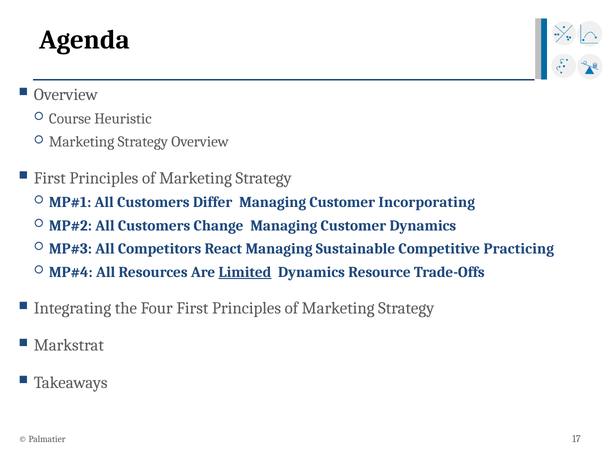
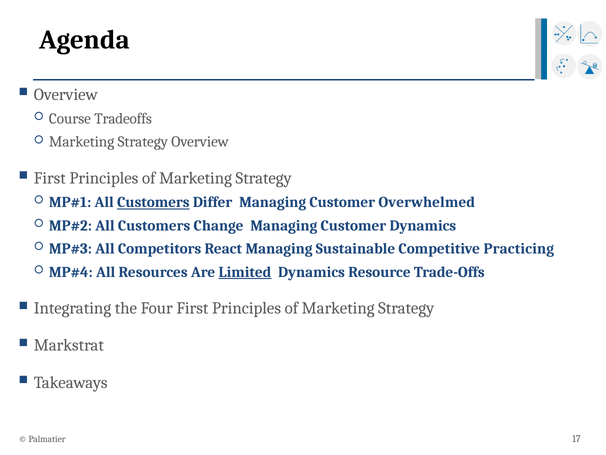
Heuristic: Heuristic -> Tradeoffs
Customers at (153, 202) underline: none -> present
Incorporating: Incorporating -> Overwhelmed
